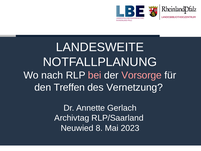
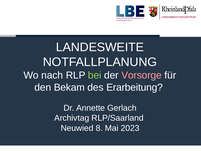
bei colour: pink -> light green
Treffen: Treffen -> Bekam
Vernetzung: Vernetzung -> Erarbeitung
